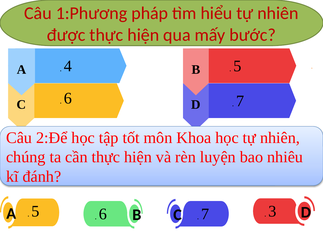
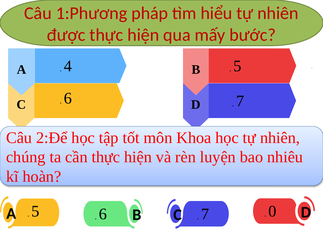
đánh: đánh -> hoàn
3: 3 -> 0
